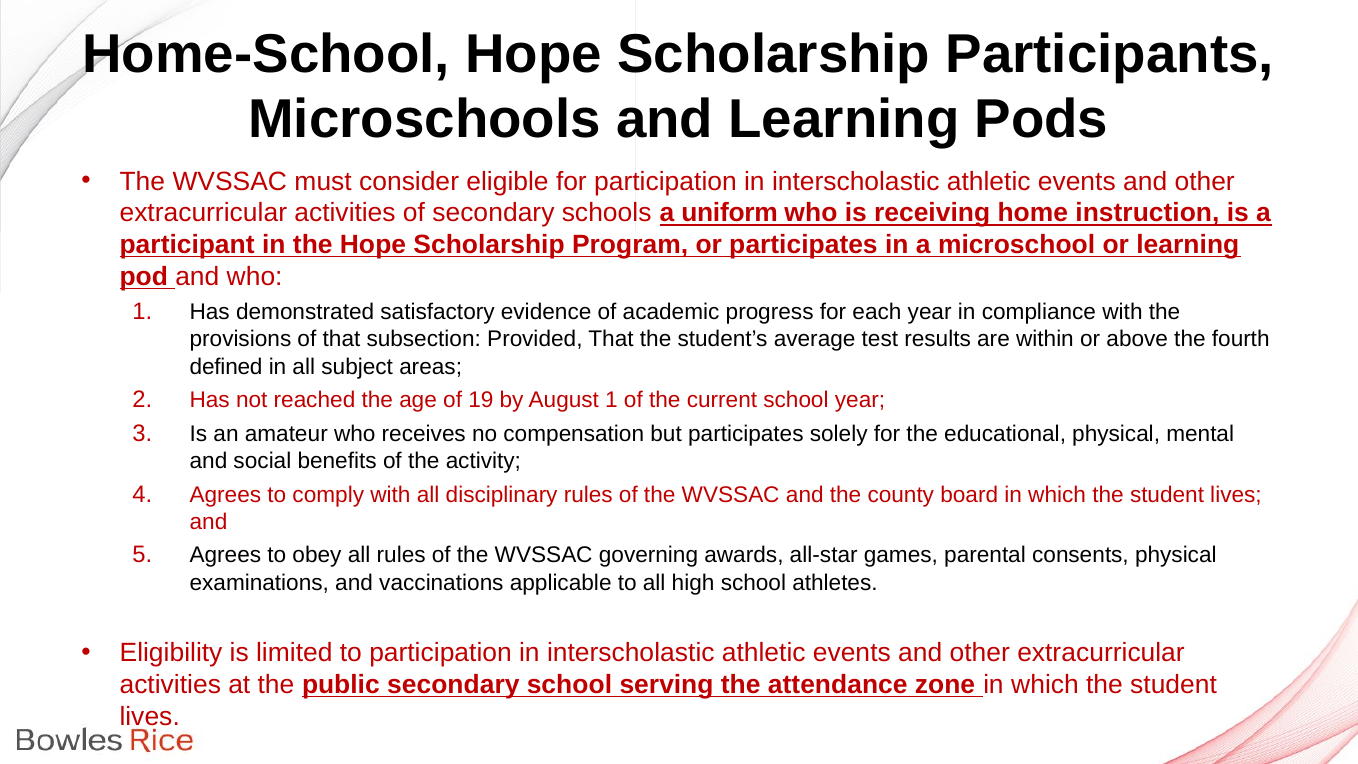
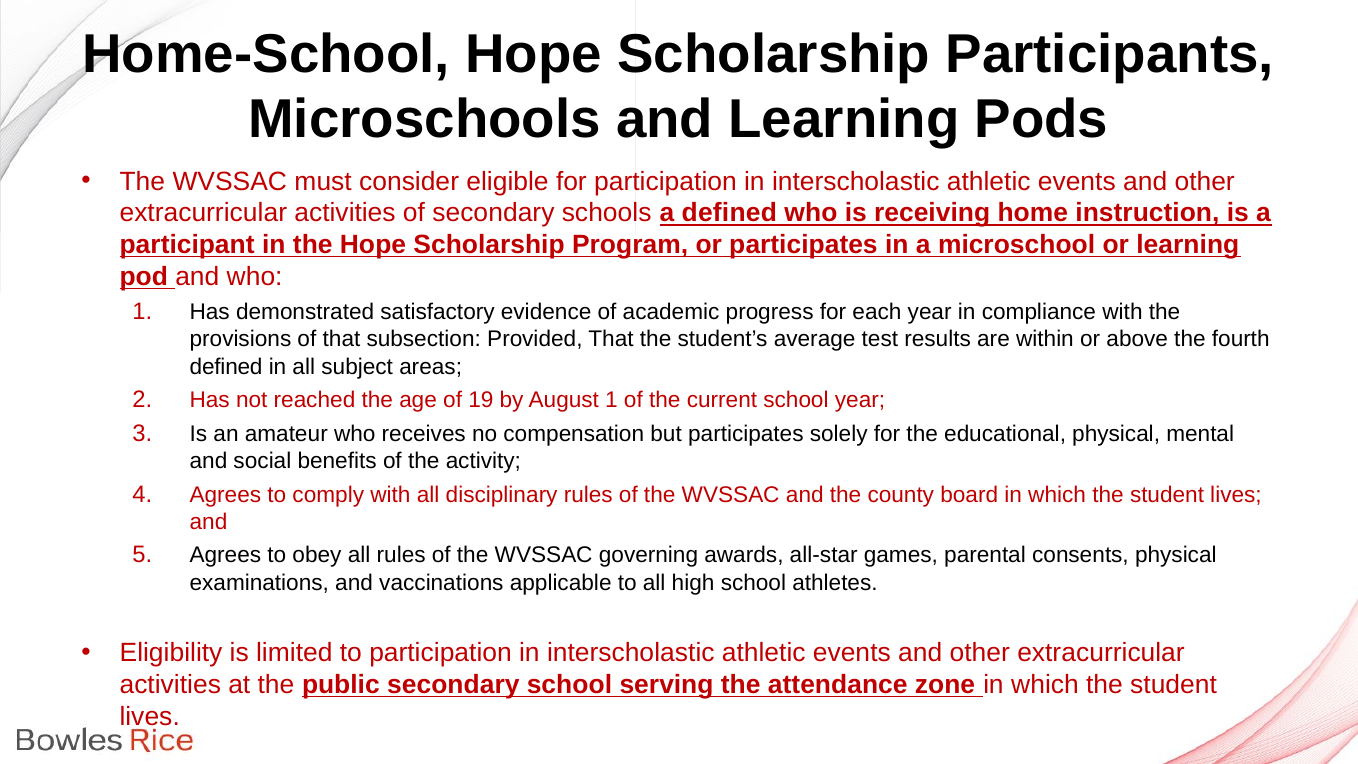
a uniform: uniform -> defined
